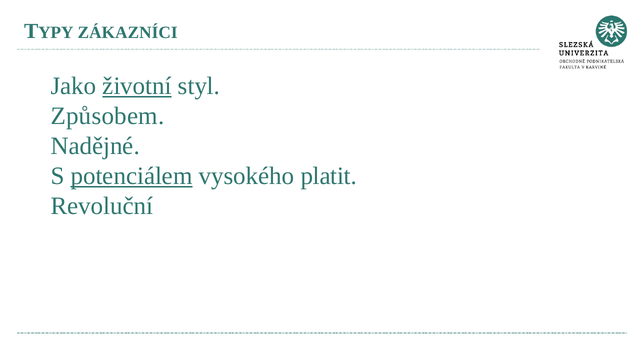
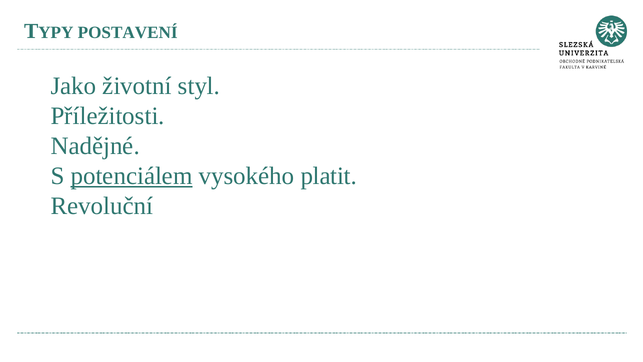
ZÁKAZNÍCI: ZÁKAZNÍCI -> POSTAVENÍ
životní underline: present -> none
Způsobem: Způsobem -> Příležitosti
